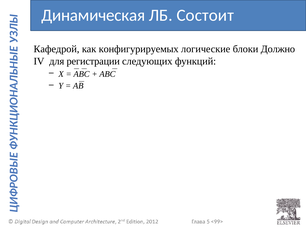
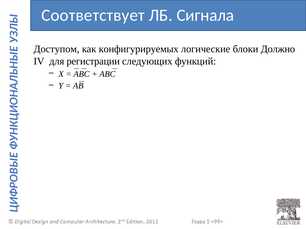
Динамическая: Динамическая -> Соответствует
Состоит: Состоит -> Сигнала
Кафедрой: Кафедрой -> Доступом
